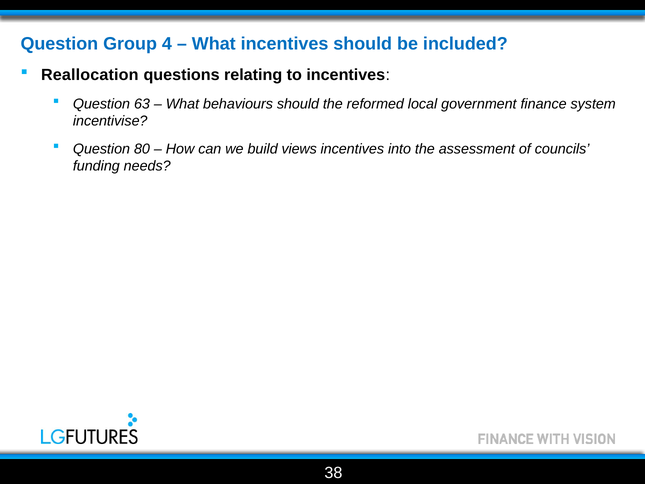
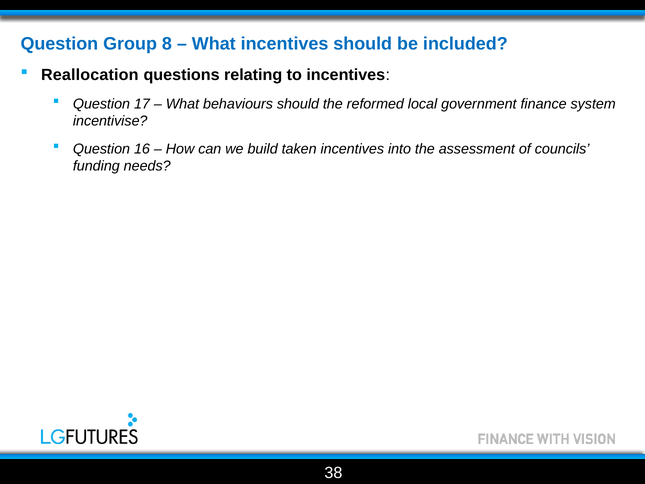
4: 4 -> 8
63: 63 -> 17
80: 80 -> 16
views: views -> taken
